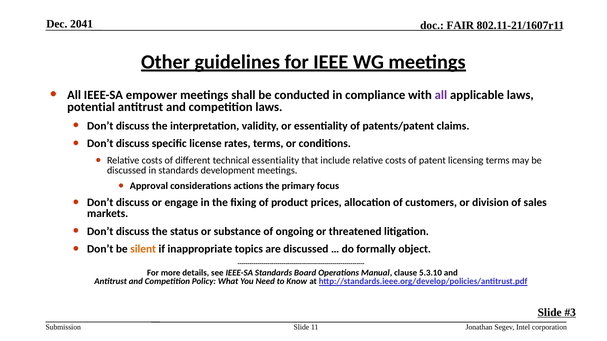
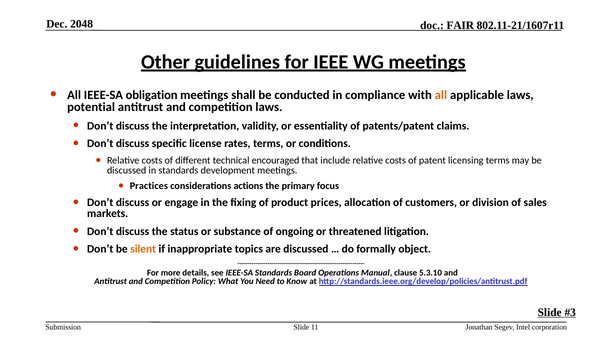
2041: 2041 -> 2048
empower: empower -> obligation
all at (441, 95) colour: purple -> orange
technical essentiality: essentiality -> encouraged
Approval: Approval -> Practices
